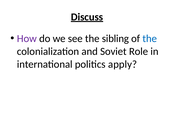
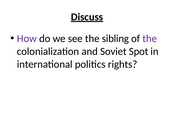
the at (150, 38) colour: blue -> purple
Role: Role -> Spot
apply: apply -> rights
